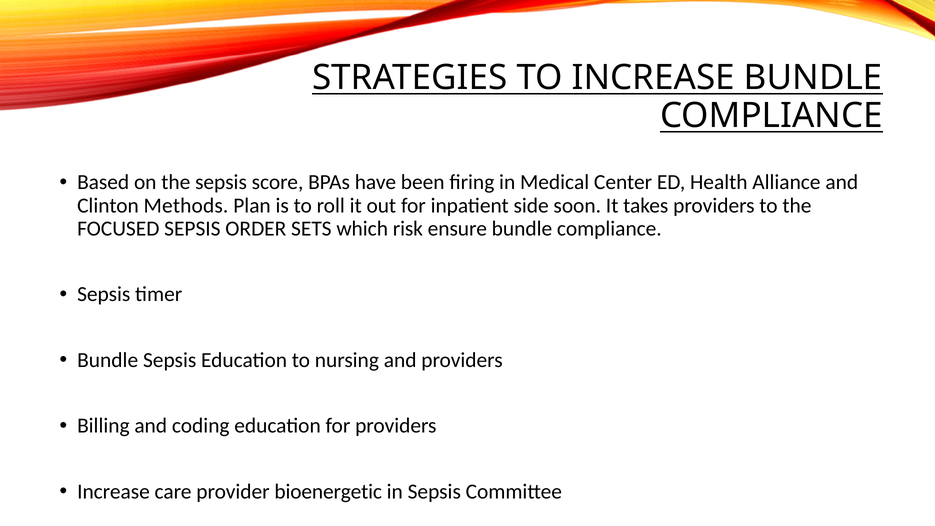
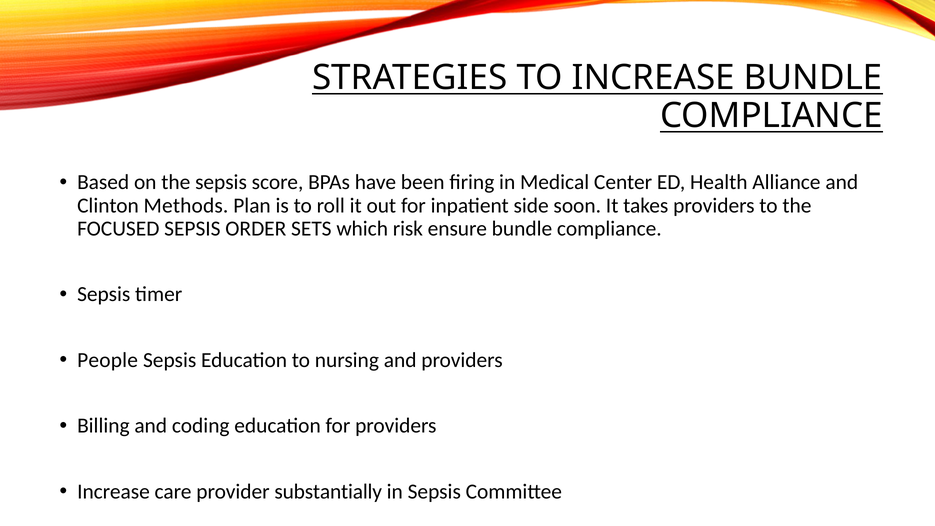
Bundle at (108, 360): Bundle -> People
bioenergetic: bioenergetic -> substantially
